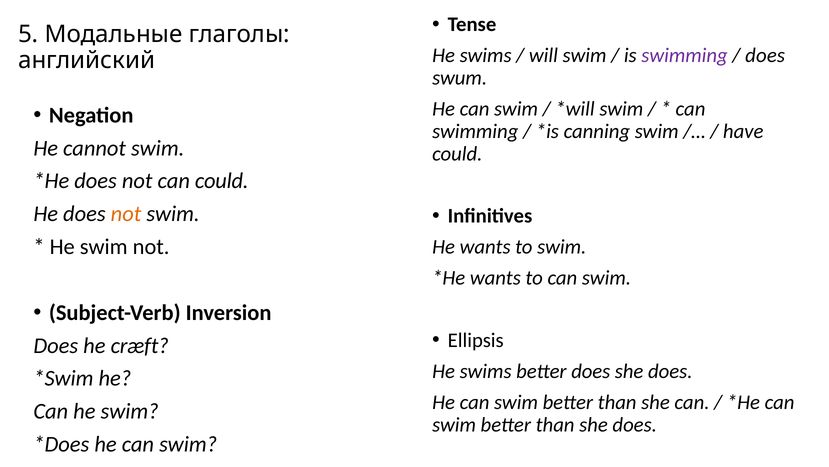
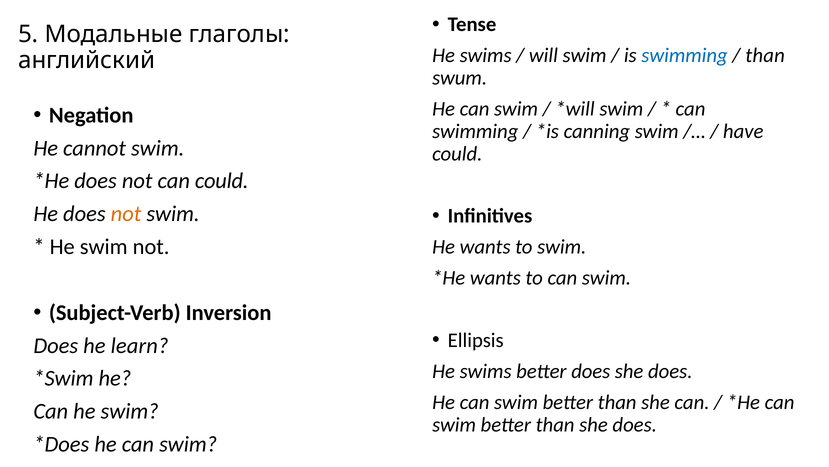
swimming at (685, 55) colour: purple -> blue
does at (765, 55): does -> than
cræft: cræft -> learn
